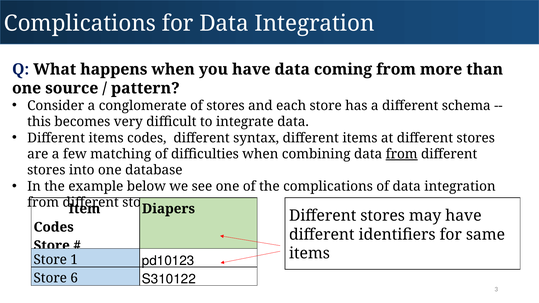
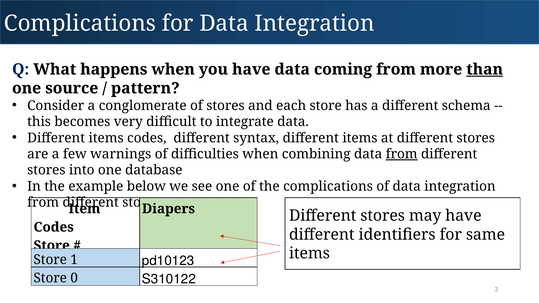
than underline: none -> present
matching: matching -> warnings
6: 6 -> 0
